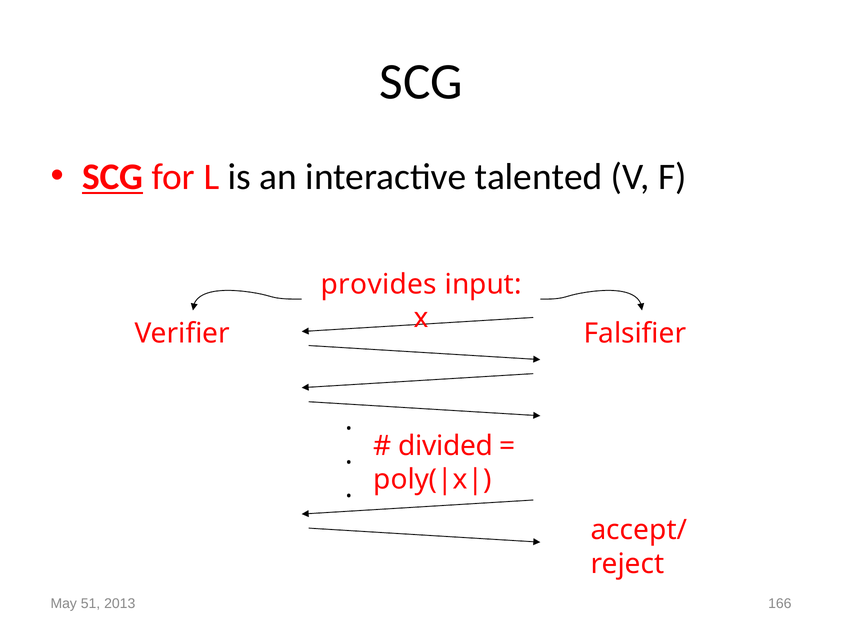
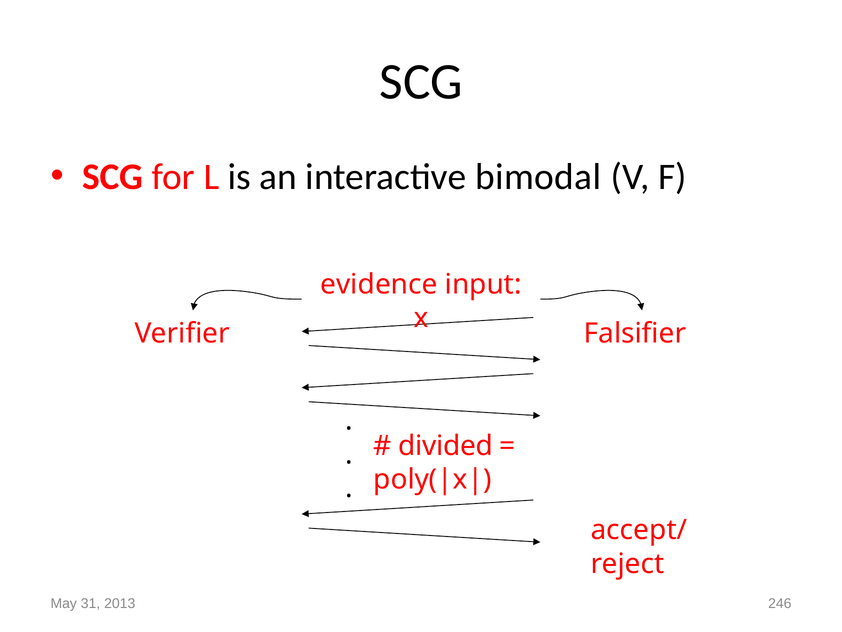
SCG at (113, 177) underline: present -> none
talented: talented -> bimodal
provides: provides -> evidence
51: 51 -> 31
166: 166 -> 246
